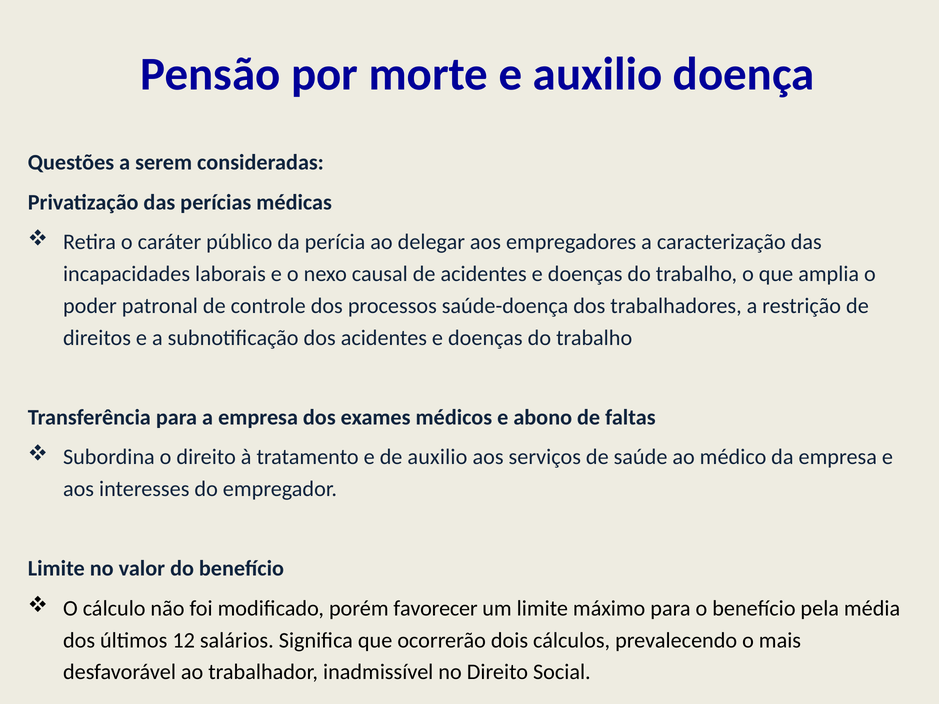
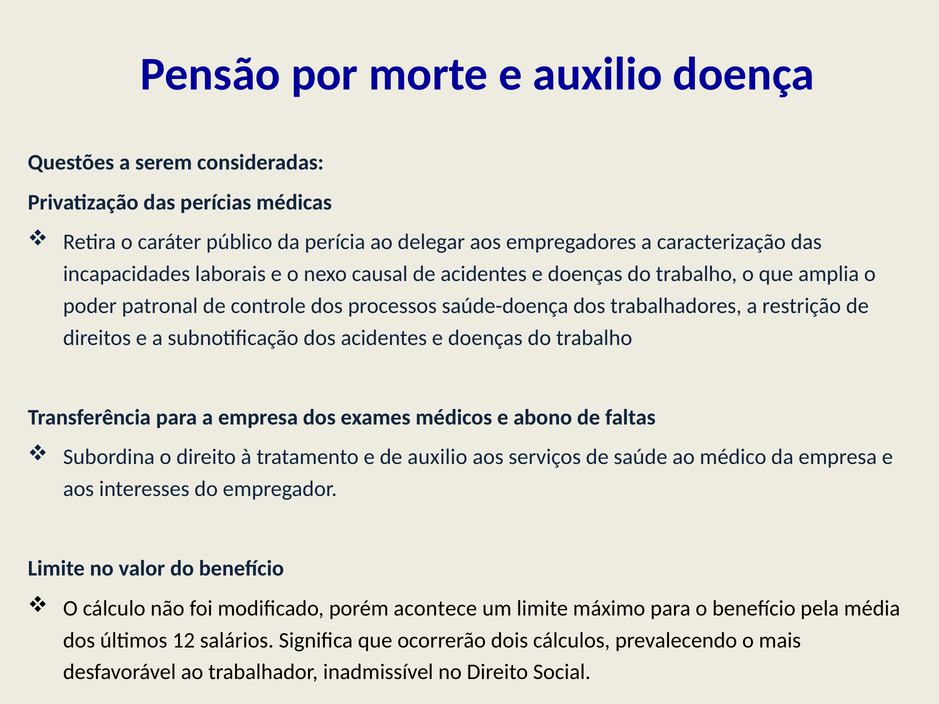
favorecer: favorecer -> acontece
